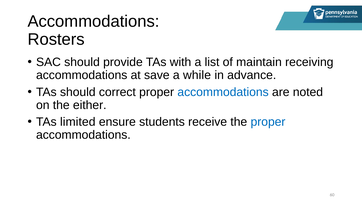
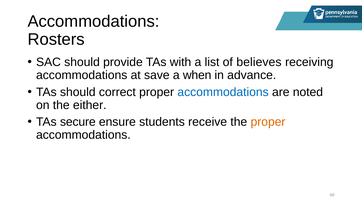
maintain: maintain -> believes
while: while -> when
limited: limited -> secure
proper at (268, 122) colour: blue -> orange
